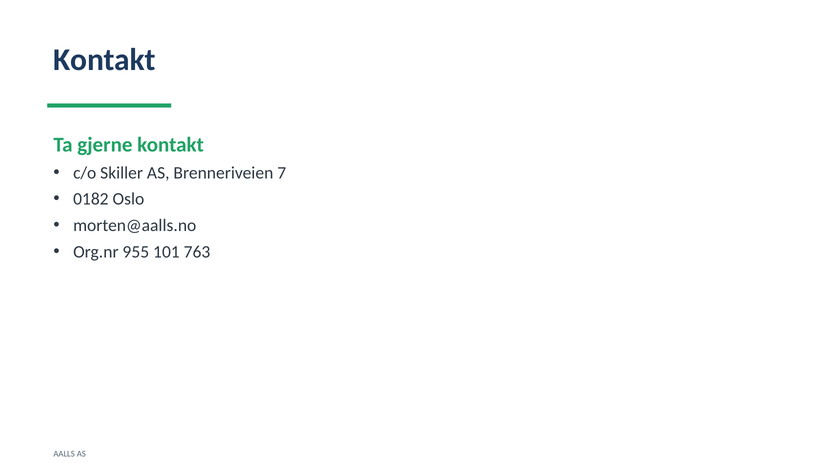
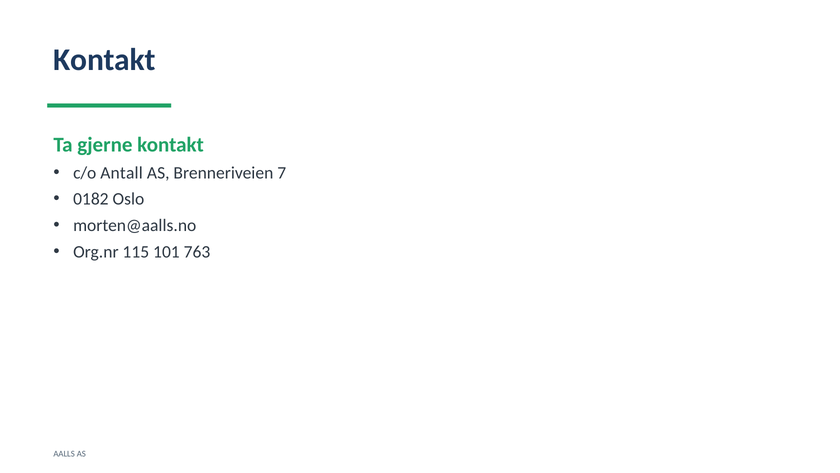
Skiller: Skiller -> Antall
955: 955 -> 115
